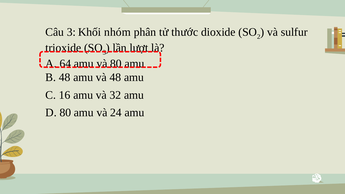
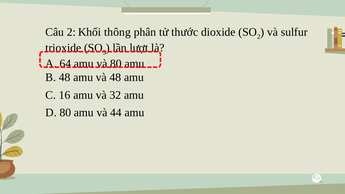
Câu 3: 3 -> 2
nhóm: nhóm -> thông
24: 24 -> 44
